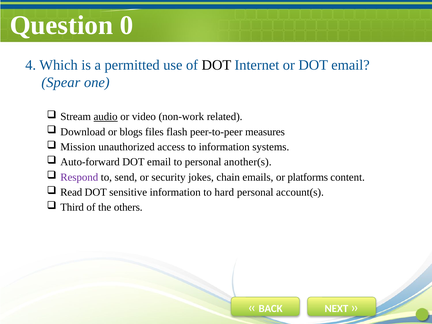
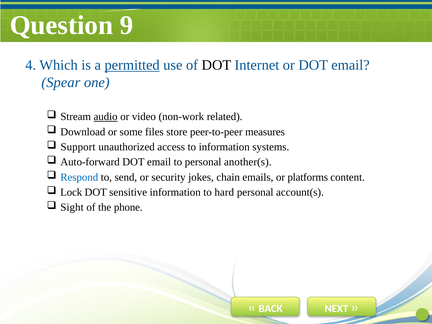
0: 0 -> 9
permitted underline: none -> present
blogs: blogs -> some
flash: flash -> store
Mission: Mission -> Support
Respond colour: purple -> blue
Read: Read -> Lock
Third: Third -> Sight
others: others -> phone
